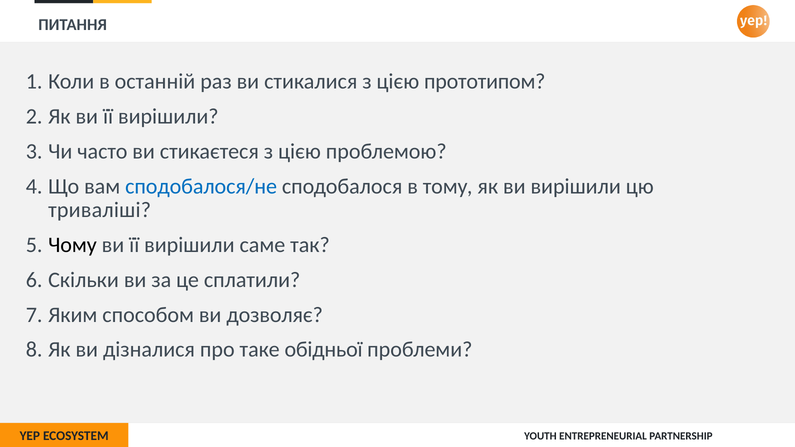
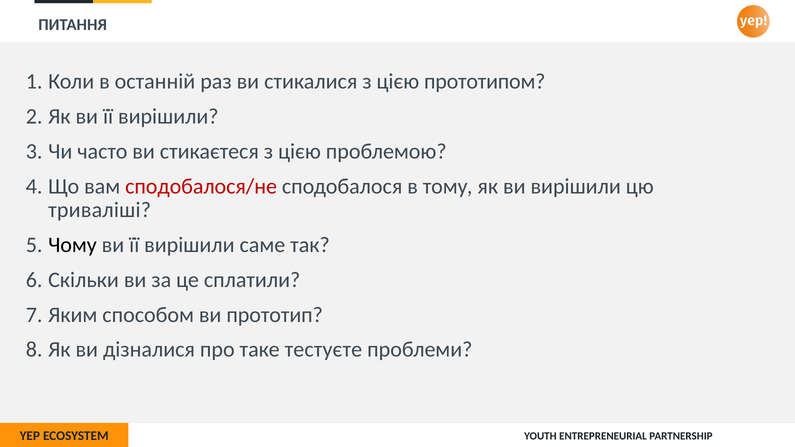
сподобалося/не colour: blue -> red
дозволяє: дозволяє -> прототип
обідньої: обідньої -> тестуєте
